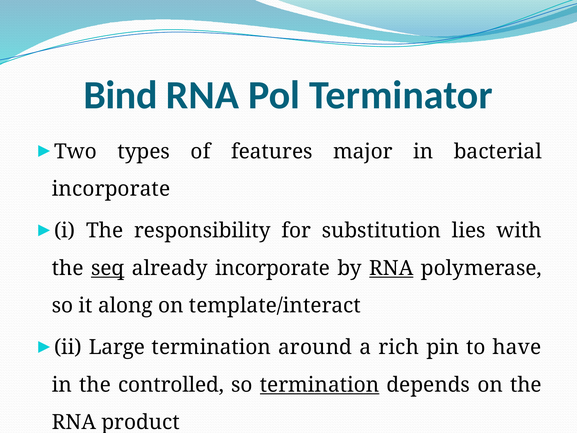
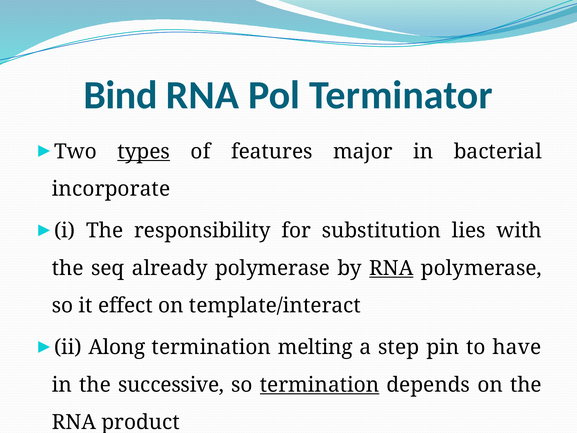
types underline: none -> present
seq underline: present -> none
already incorporate: incorporate -> polymerase
along: along -> effect
Large: Large -> Along
around: around -> melting
rich: rich -> step
controlled: controlled -> successive
